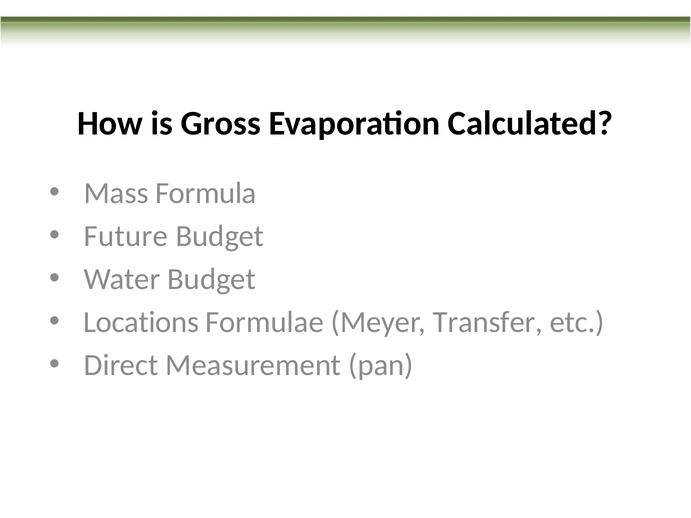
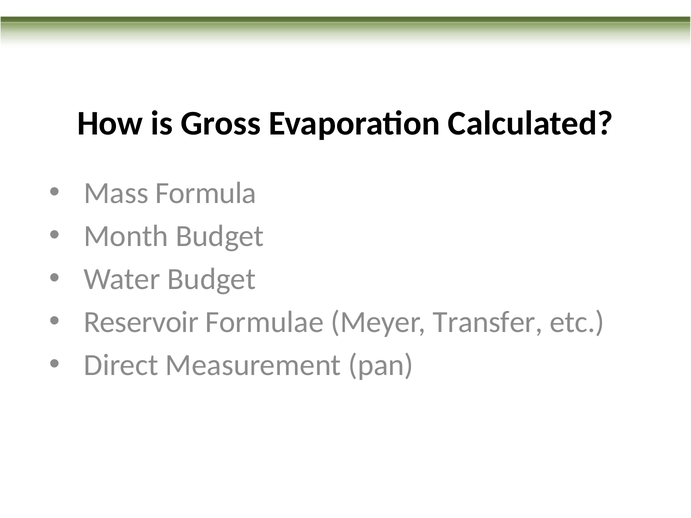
Future: Future -> Month
Locations: Locations -> Reservoir
